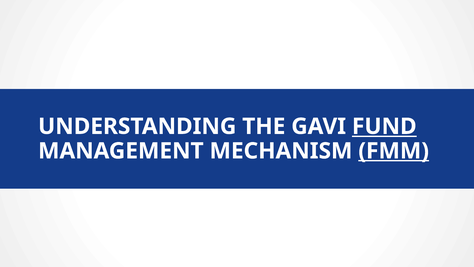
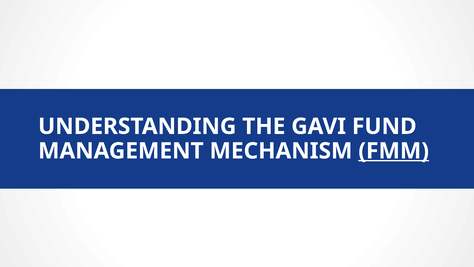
FUND underline: present -> none
